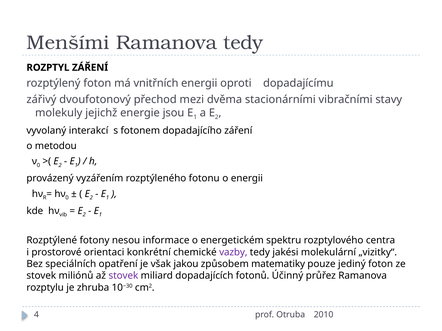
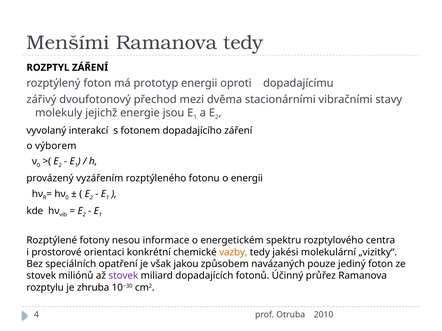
vnitřních: vnitřních -> prototyp
metodou: metodou -> výborem
vazby colour: purple -> orange
matematiky: matematiky -> navázaných
